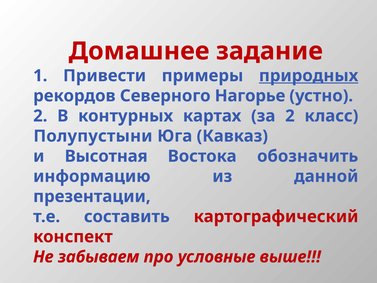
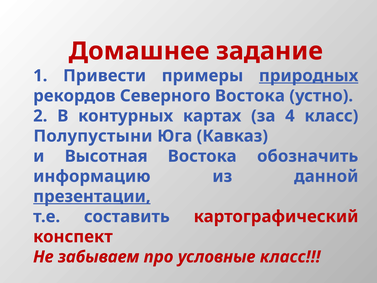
Северного Нагорье: Нагорье -> Востока
за 2: 2 -> 4
презентации underline: none -> present
условные выше: выше -> класс
